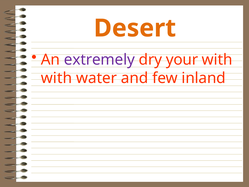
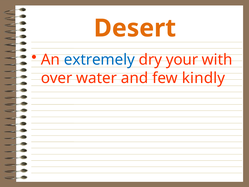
extremely colour: purple -> blue
with at (56, 78): with -> over
inland: inland -> kindly
